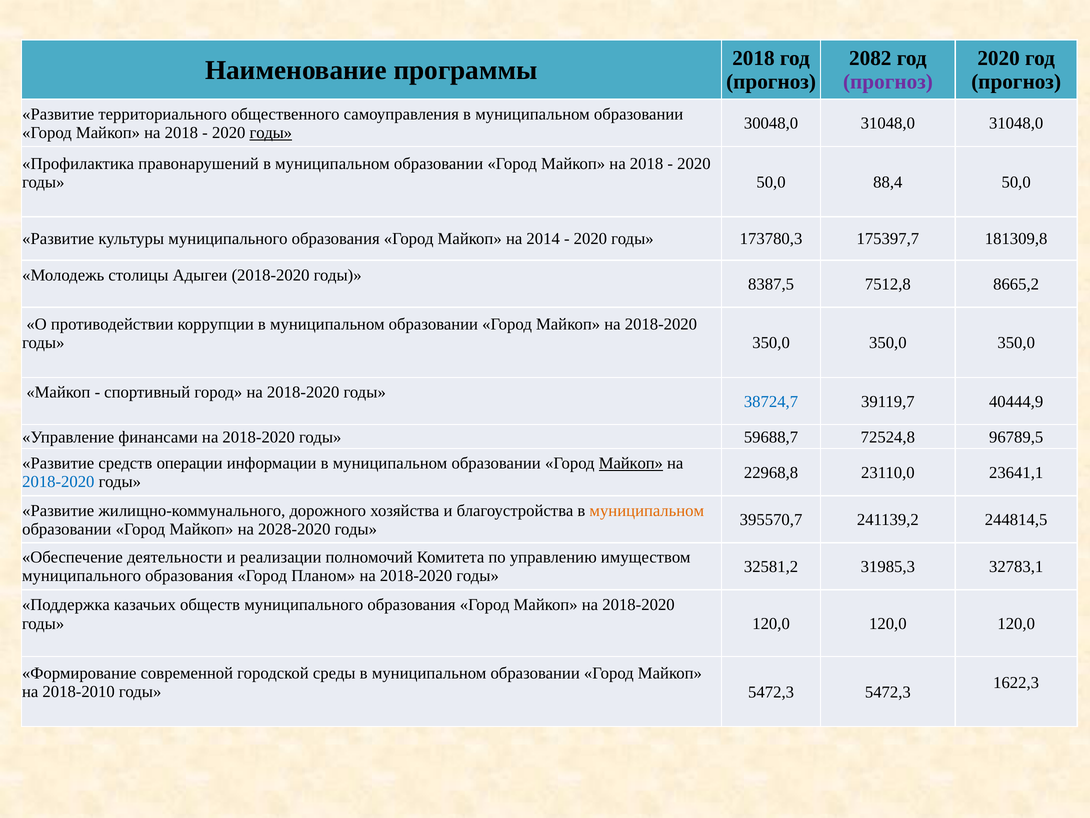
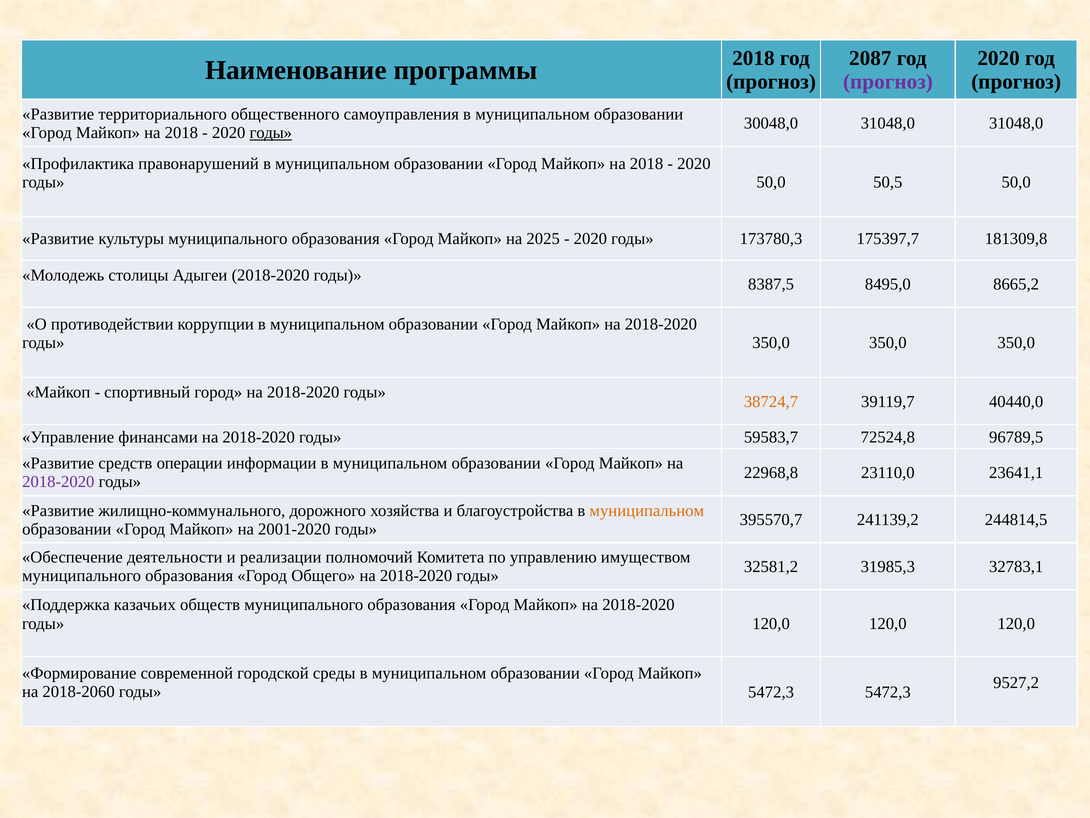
2082: 2082 -> 2087
88,4: 88,4 -> 50,5
2014: 2014 -> 2025
7512,8: 7512,8 -> 8495,0
38724,7 colour: blue -> orange
40444,9: 40444,9 -> 40440,0
59688,7: 59688,7 -> 59583,7
Майкоп at (631, 463) underline: present -> none
2018-2020 at (58, 482) colour: blue -> purple
2028-2020: 2028-2020 -> 2001-2020
Планом: Планом -> Общего
1622,3: 1622,3 -> 9527,2
2018-2010: 2018-2010 -> 2018-2060
